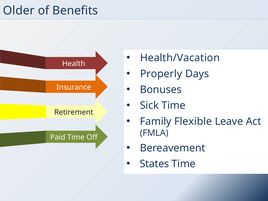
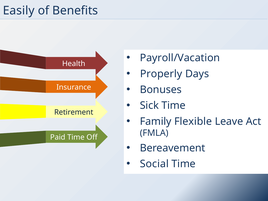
Older: Older -> Easily
Health/Vacation: Health/Vacation -> Payroll/Vacation
States: States -> Social
